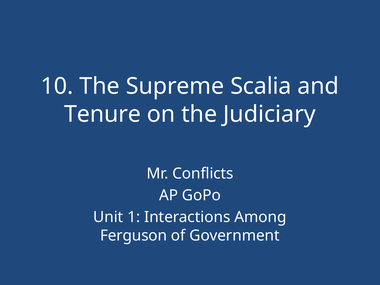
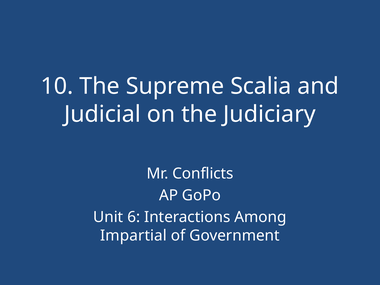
Tenure: Tenure -> Judicial
1: 1 -> 6
Ferguson: Ferguson -> Impartial
